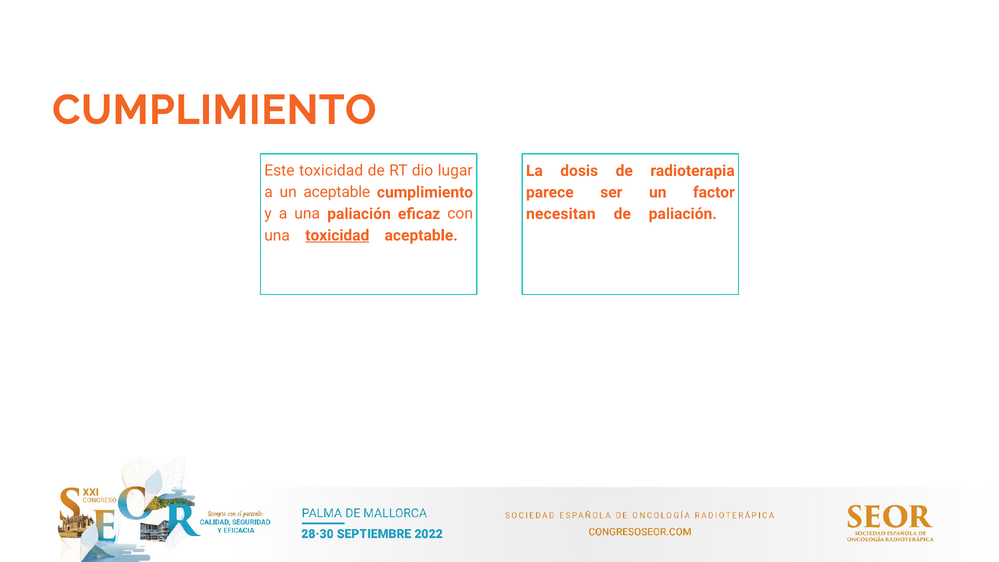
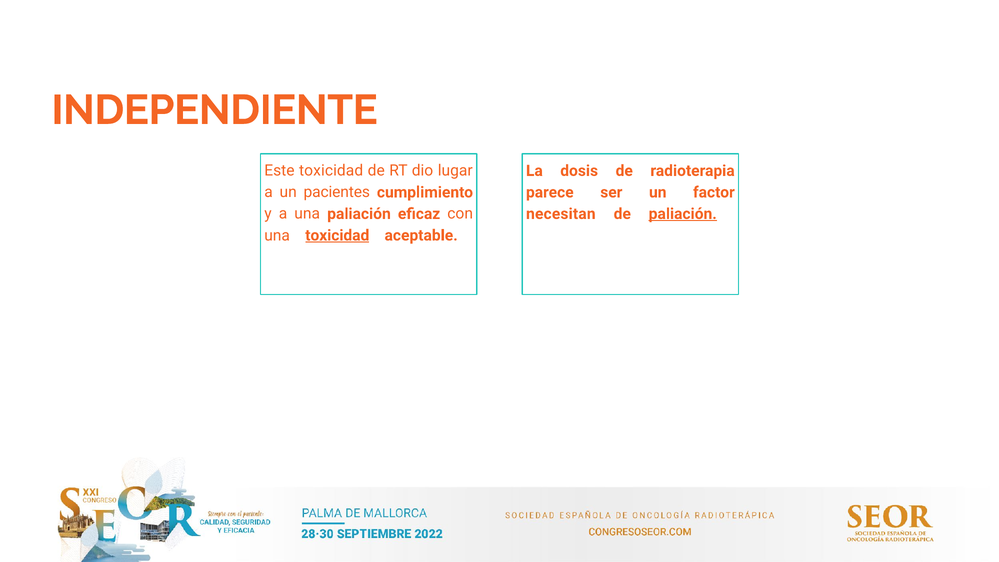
CUMPLIMIENTO at (214, 110): CUMPLIMIENTO -> INDEPENDIENTE
un aceptable: aceptable -> pacientes
paliación at (683, 214) underline: none -> present
